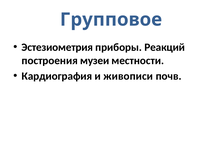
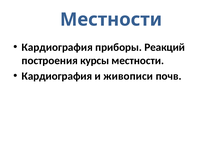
Групповое at (111, 20): Групповое -> Местности
Эстезиометрия at (57, 47): Эстезиометрия -> Кардиография
музеи: музеи -> курсы
